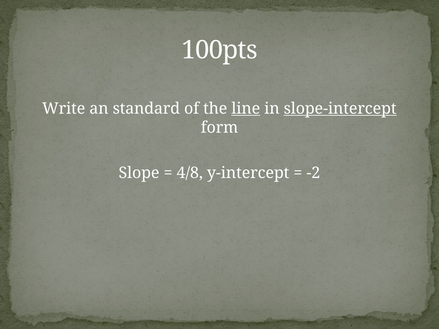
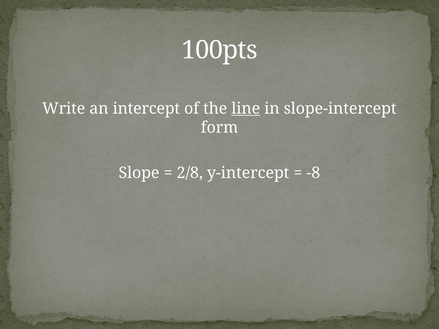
standard: standard -> intercept
slope-intercept underline: present -> none
4/8: 4/8 -> 2/8
-2: -2 -> -8
